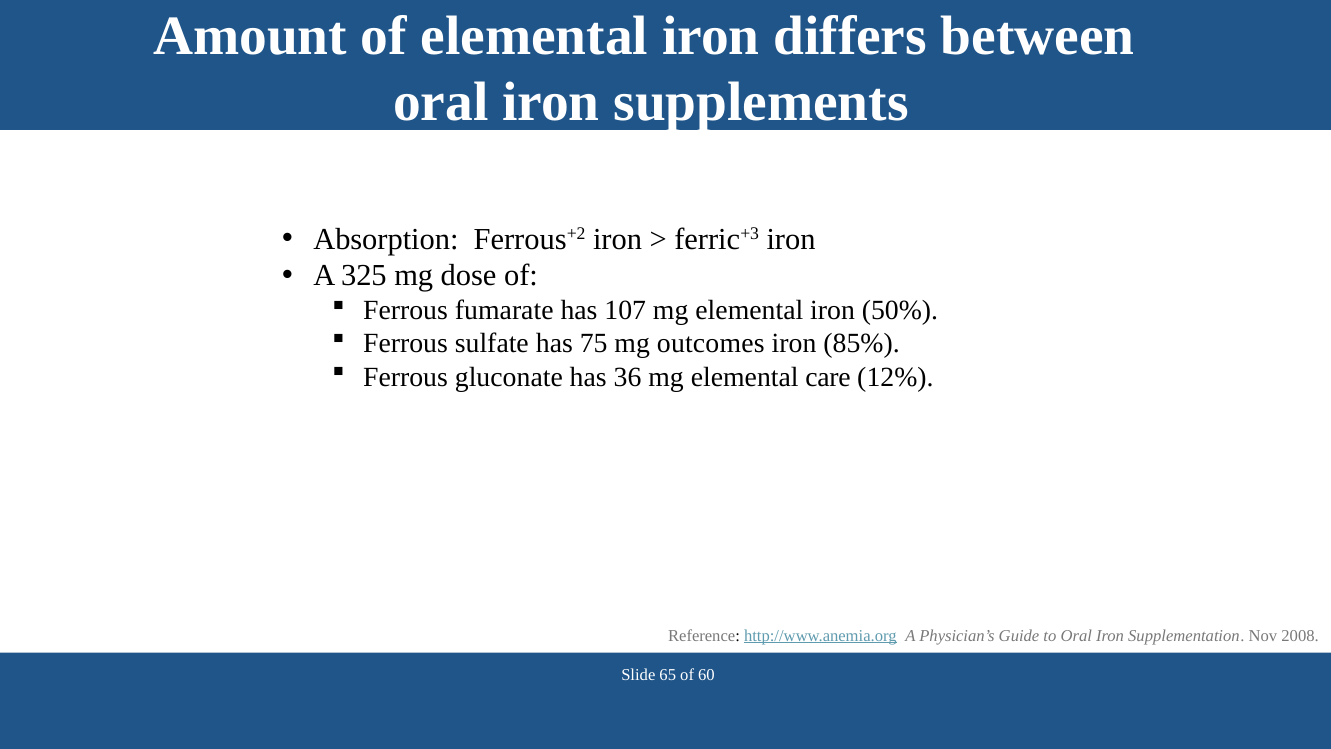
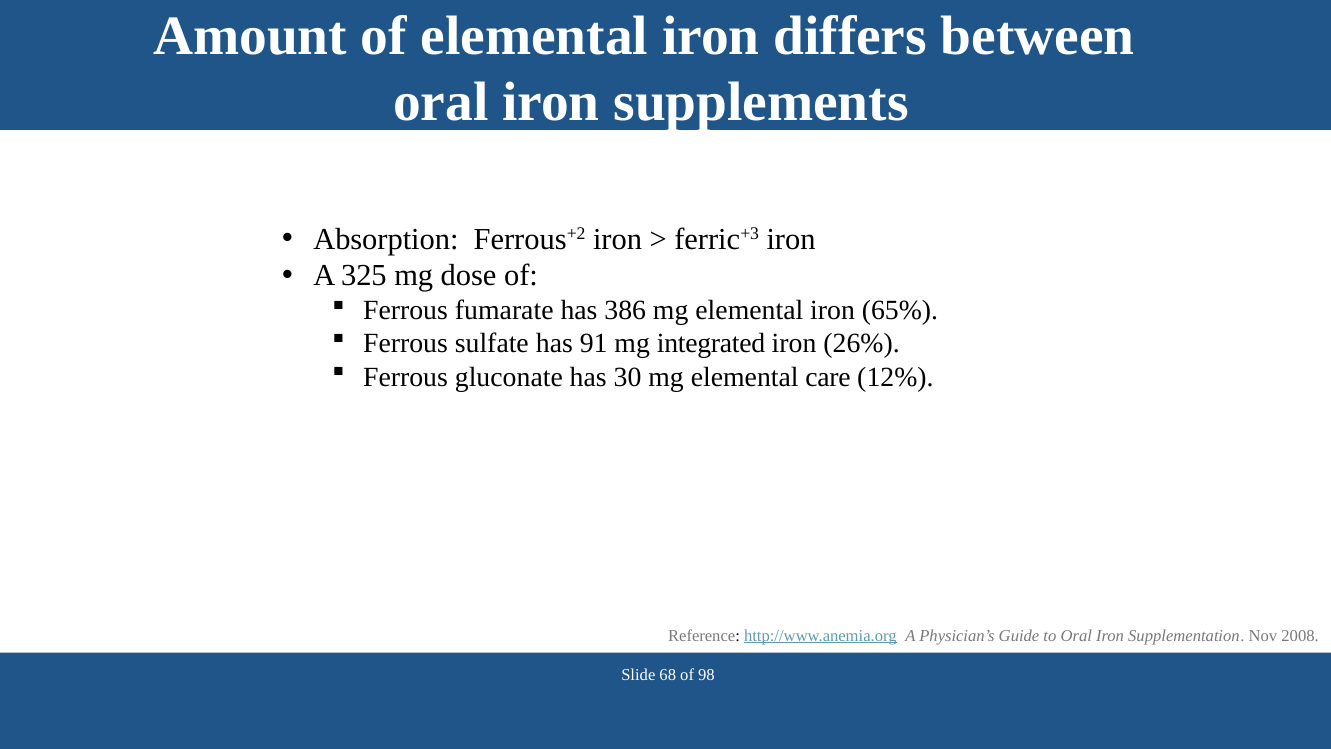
107: 107 -> 386
50%: 50% -> 65%
75: 75 -> 91
outcomes: outcomes -> integrated
85%: 85% -> 26%
36: 36 -> 30
65: 65 -> 68
60: 60 -> 98
